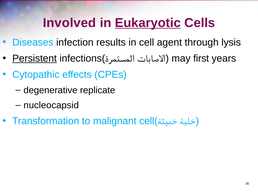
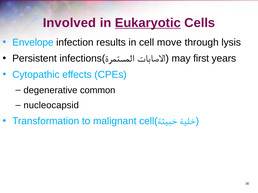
Diseases: Diseases -> Envelope
agent: agent -> move
Persistent underline: present -> none
replicate: replicate -> common
